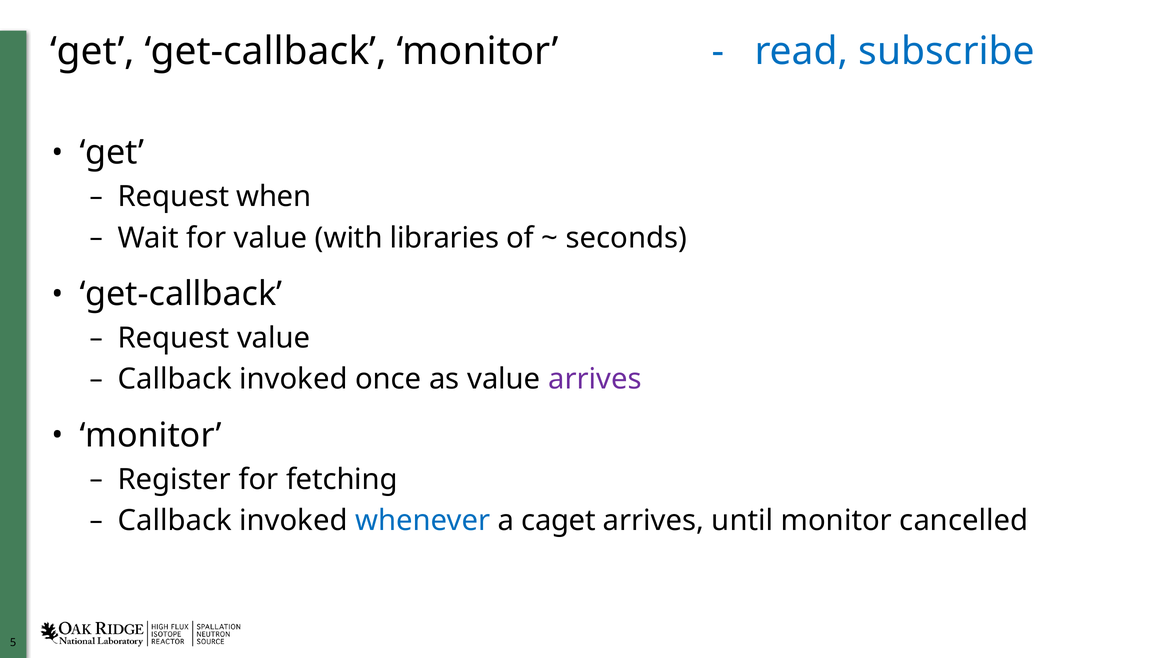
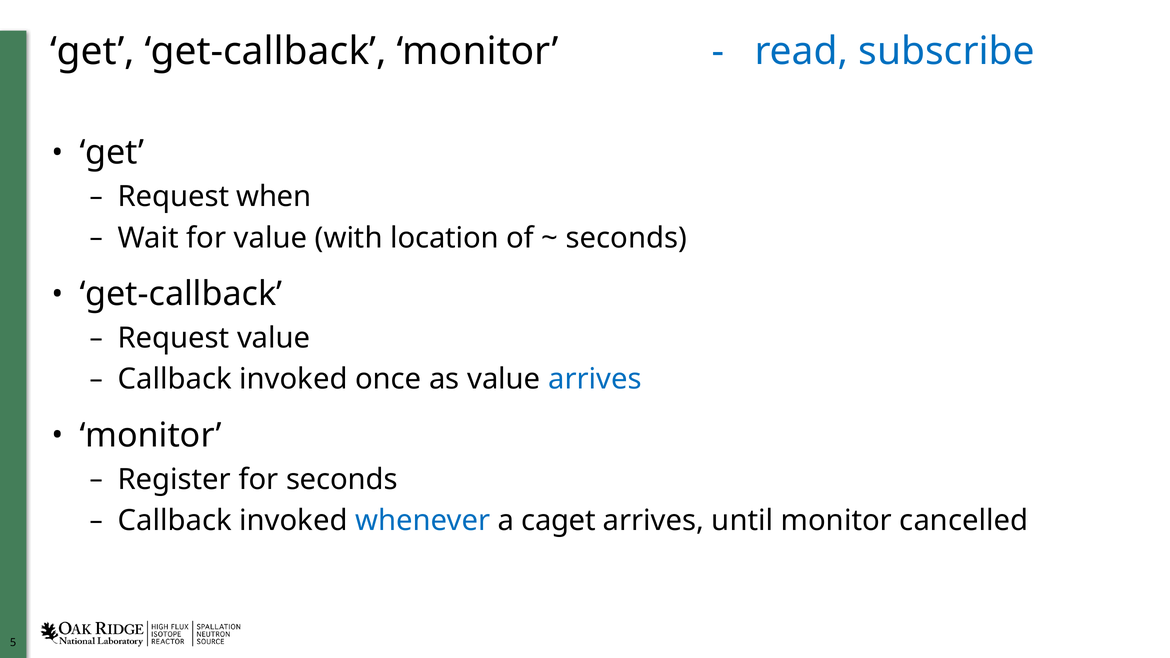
libraries: libraries -> location
arrives at (595, 379) colour: purple -> blue
for fetching: fetching -> seconds
